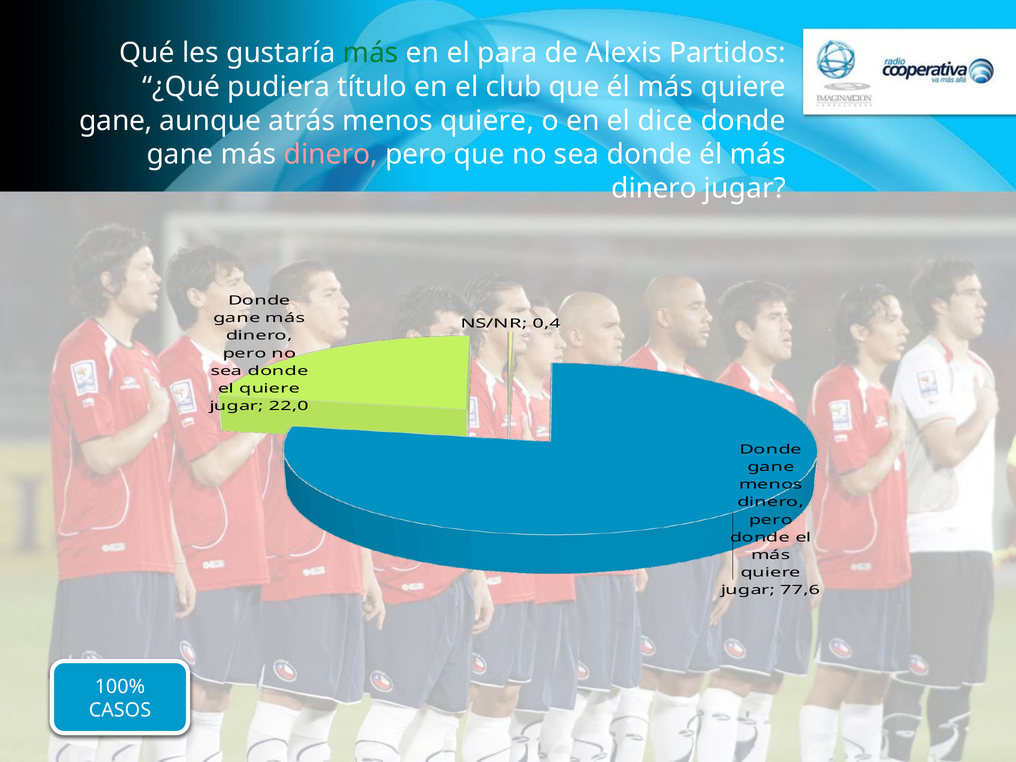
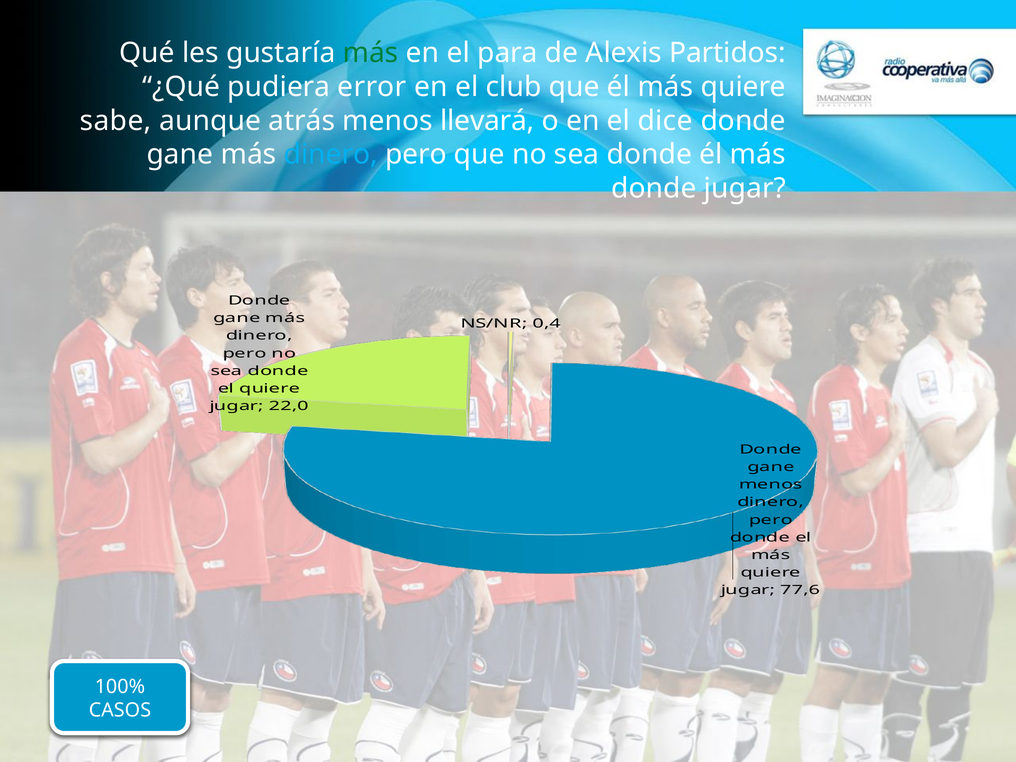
título: título -> error
gane at (116, 121): gane -> sabe
menos quiere: quiere -> llevará
dinero at (331, 155) colour: pink -> light blue
dinero at (654, 188): dinero -> donde
